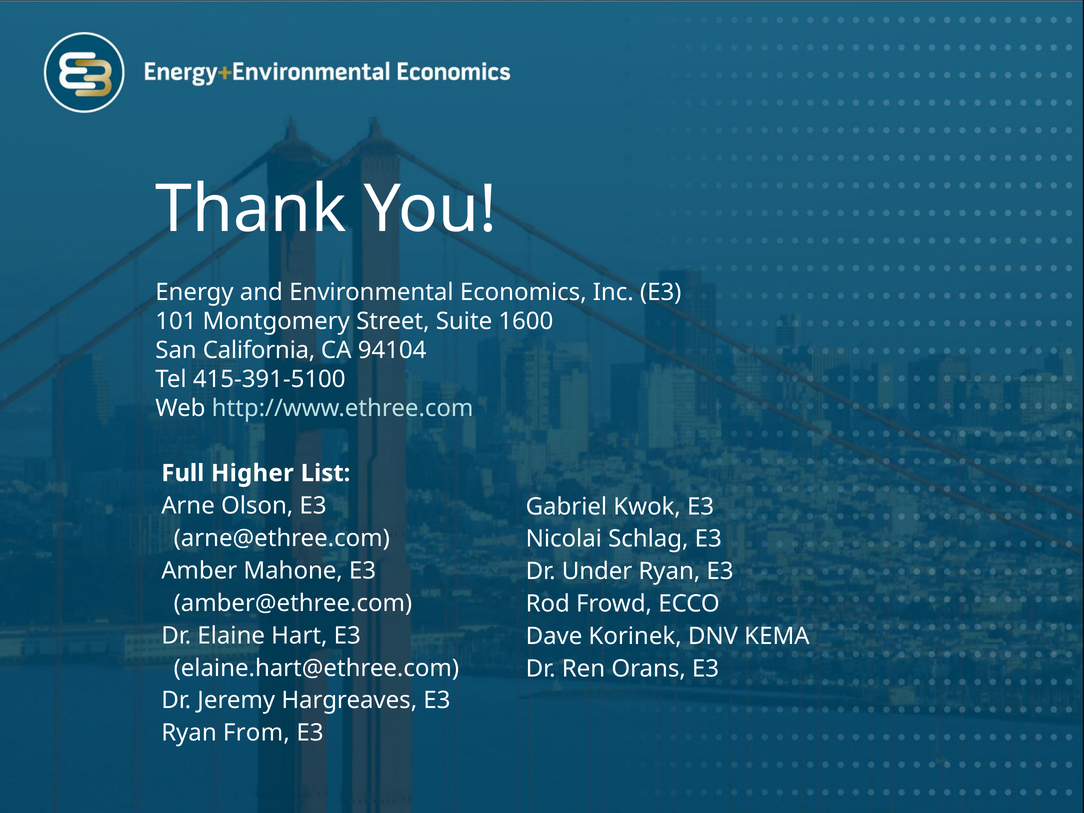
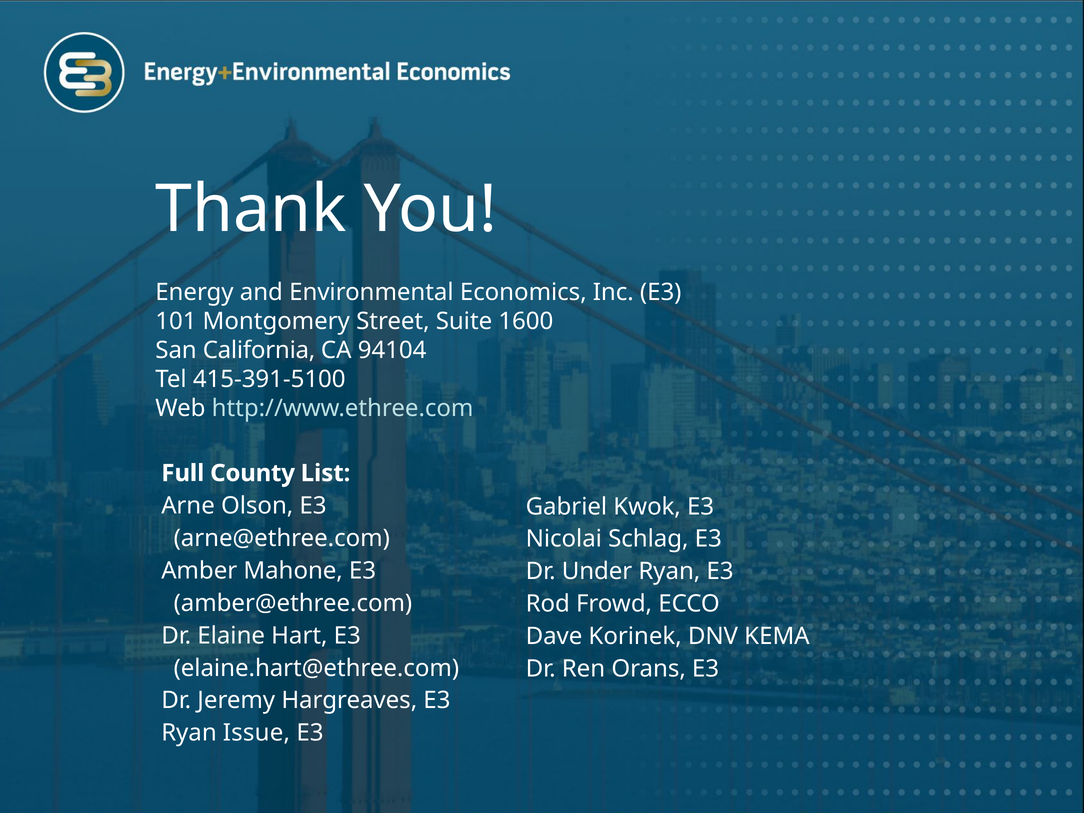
Higher: Higher -> County
From: From -> Issue
